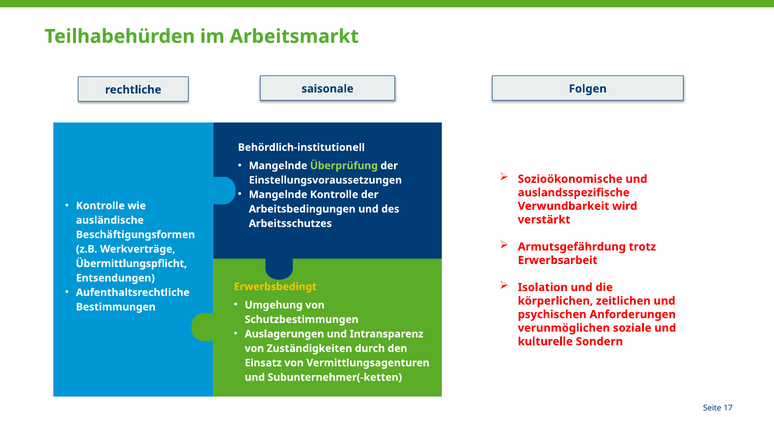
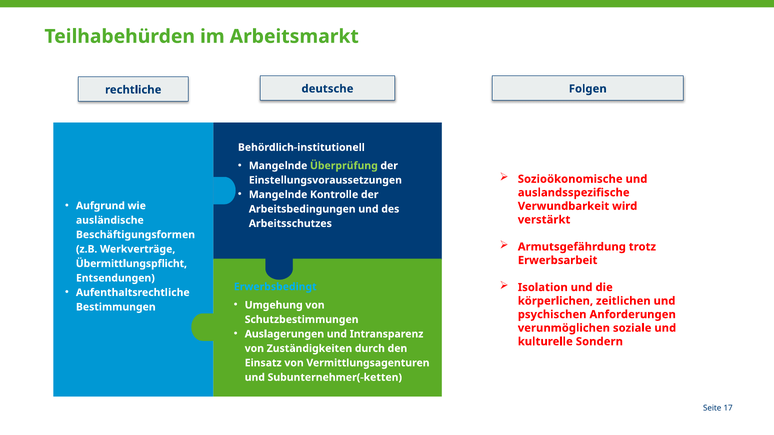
saisonale: saisonale -> deutsche
Kontrolle at (100, 206): Kontrolle -> Aufgrund
Erwerbsbedingt colour: yellow -> light blue
